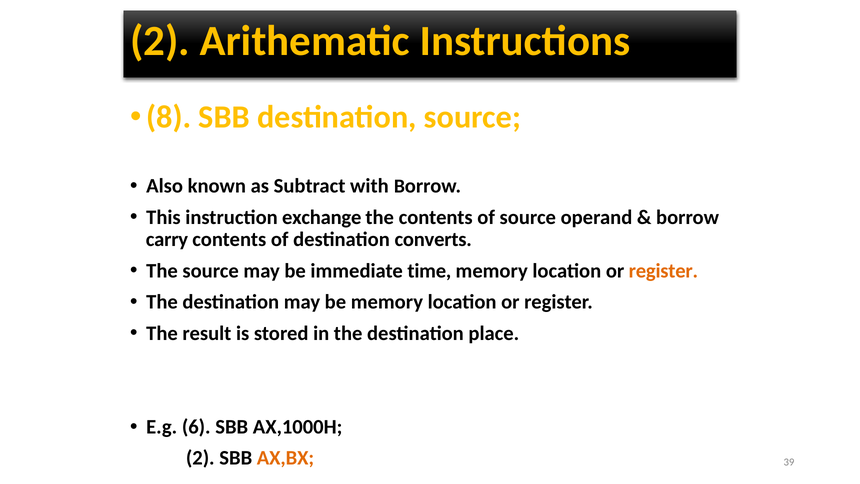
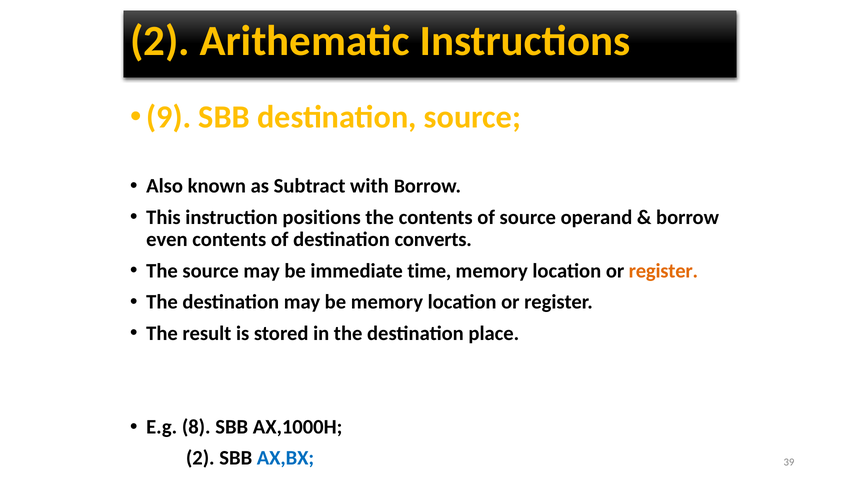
8: 8 -> 9
exchange: exchange -> positions
carry: carry -> even
6: 6 -> 8
AX,BX colour: orange -> blue
